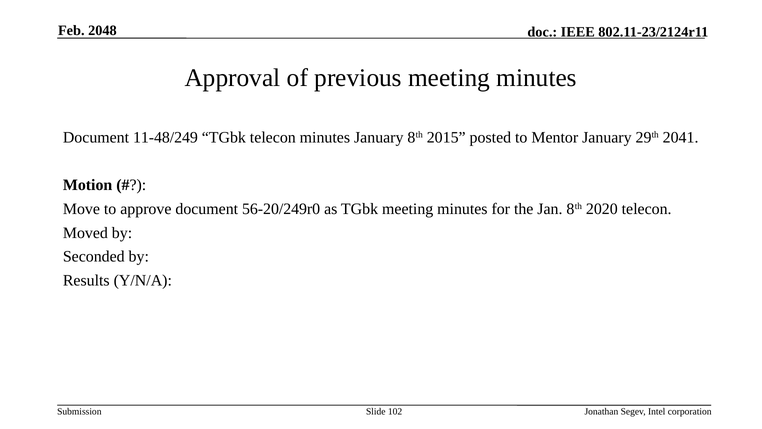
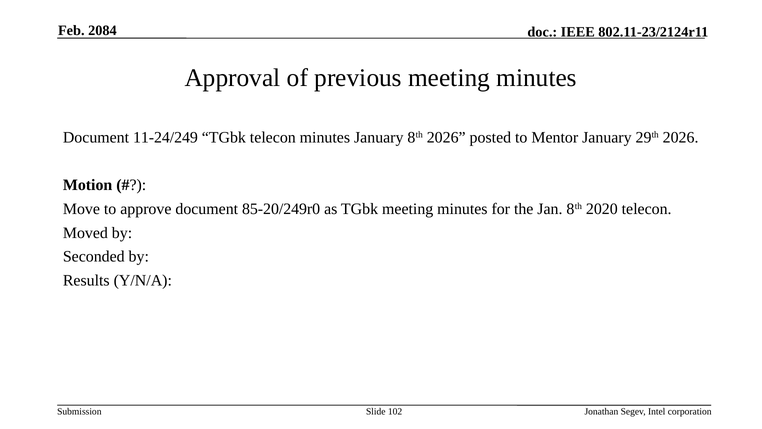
2048: 2048 -> 2084
11-48/249: 11-48/249 -> 11-24/249
8th 2015: 2015 -> 2026
29th 2041: 2041 -> 2026
56-20/249r0: 56-20/249r0 -> 85-20/249r0
